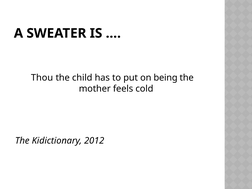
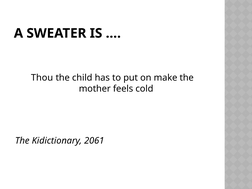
being: being -> make
2012: 2012 -> 2061
